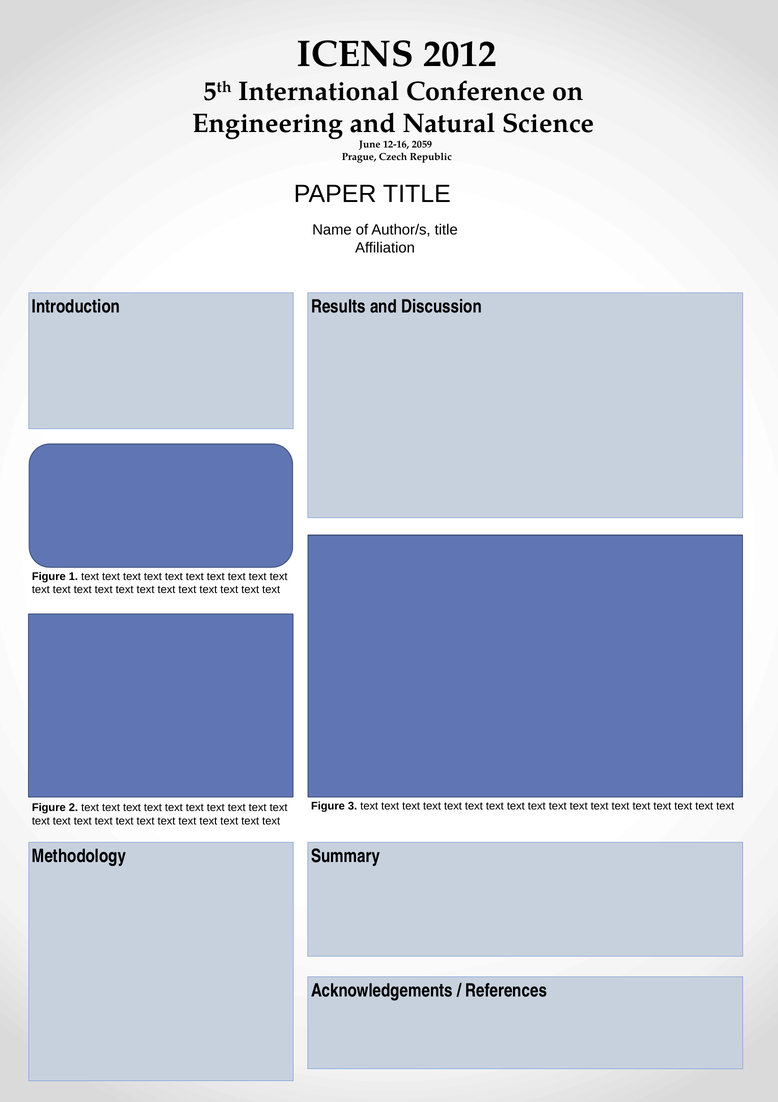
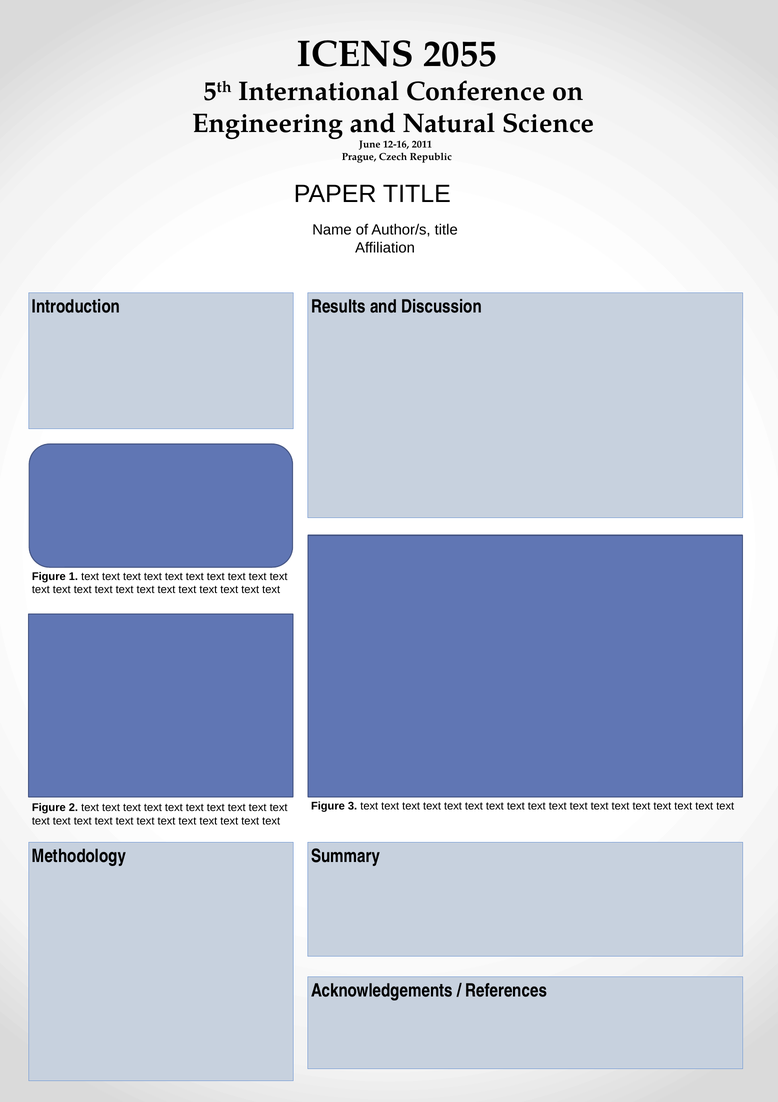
2012: 2012 -> 2055
2059: 2059 -> 2011
